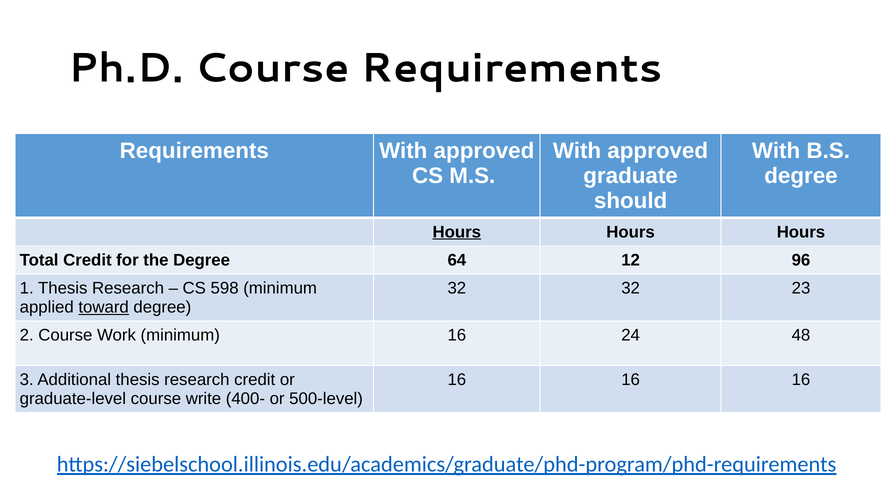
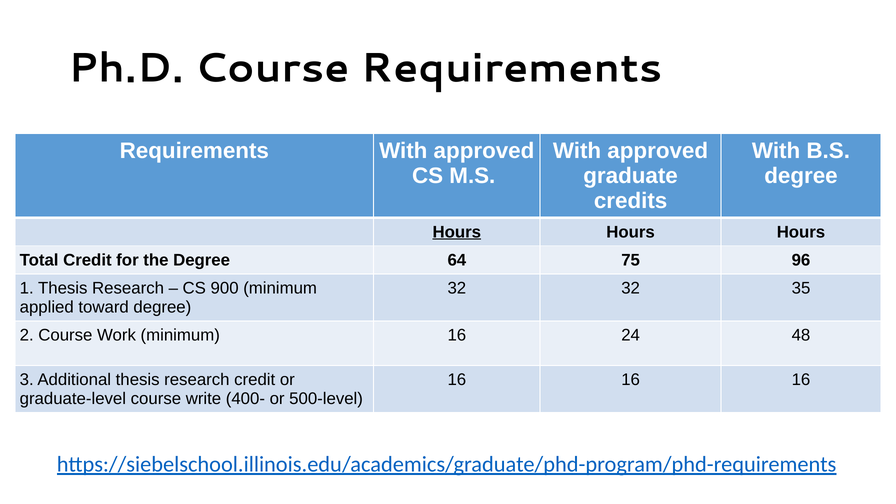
should: should -> credits
12: 12 -> 75
598: 598 -> 900
23: 23 -> 35
toward underline: present -> none
